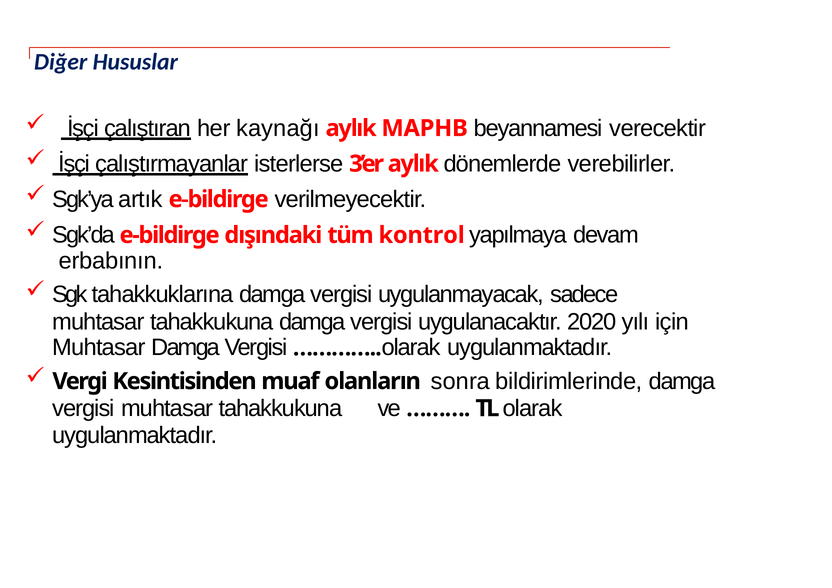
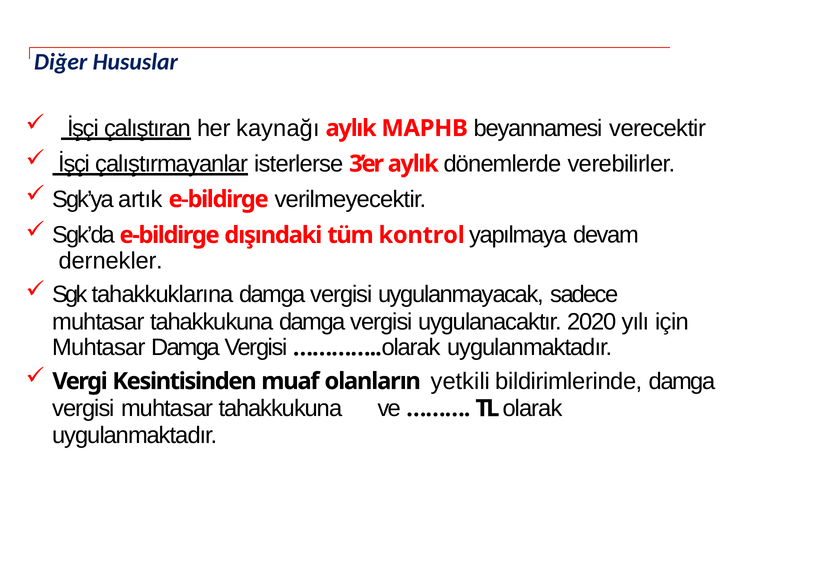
erbabının: erbabının -> dernekler
sonra: sonra -> yetkili
